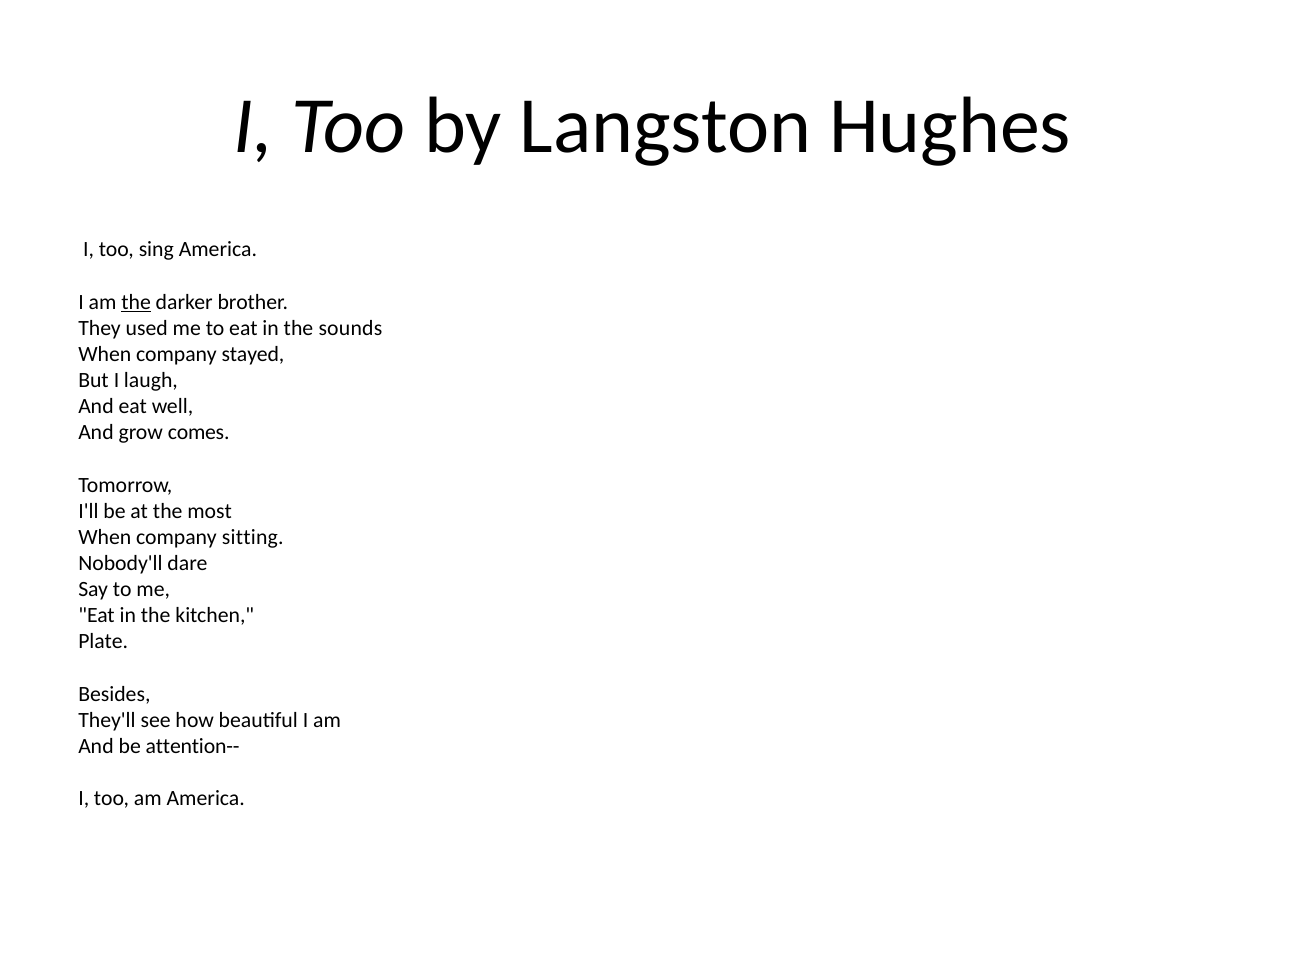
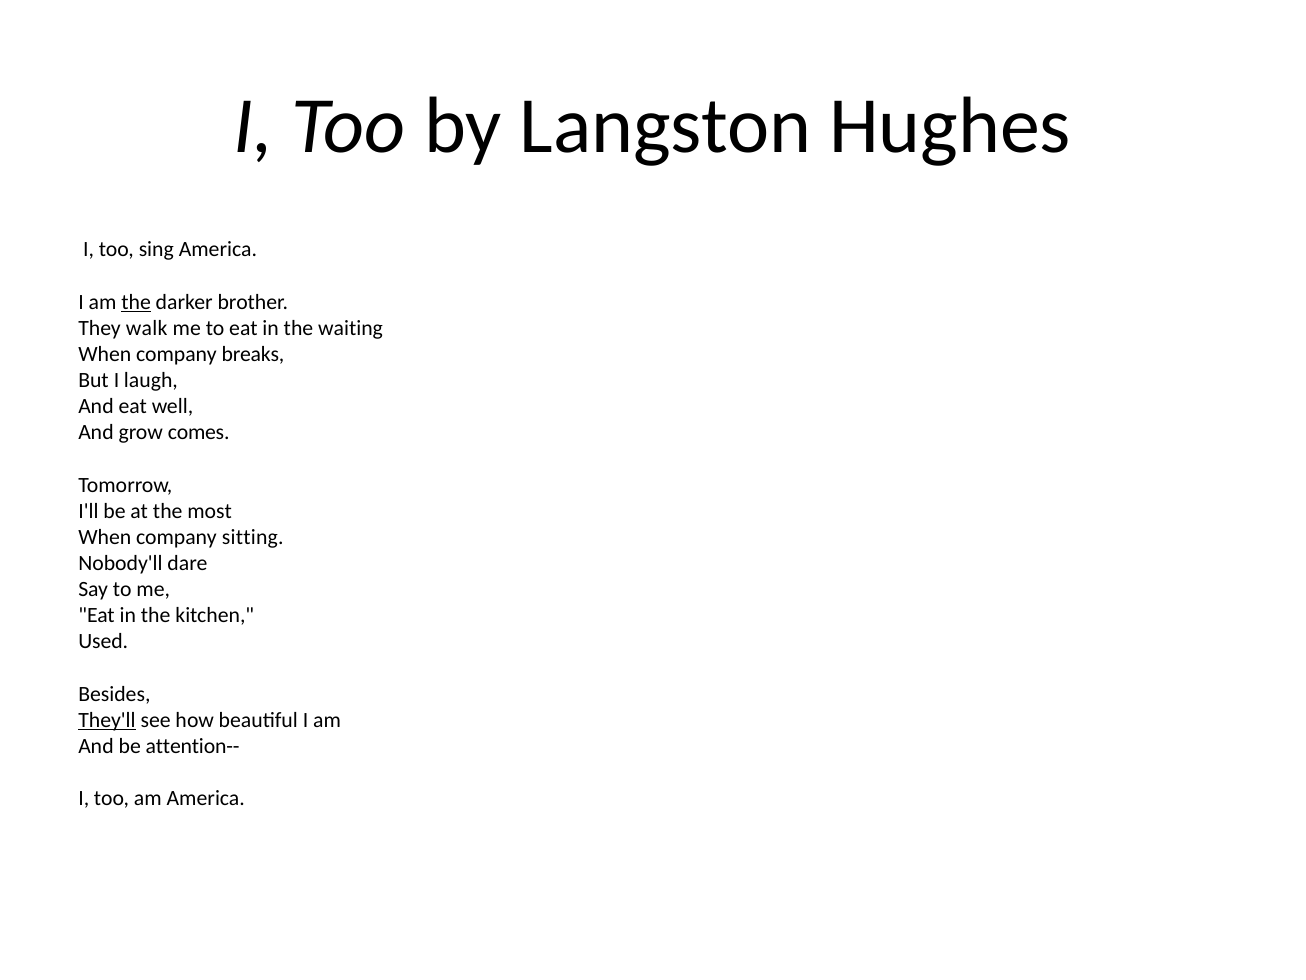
used: used -> walk
sounds: sounds -> waiting
stayed: stayed -> breaks
Plate: Plate -> Used
They'll underline: none -> present
